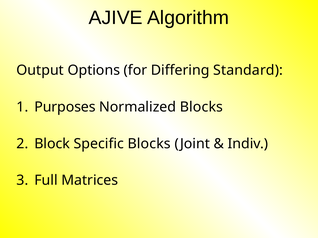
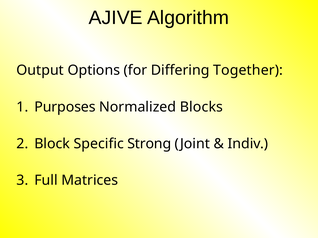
Standard: Standard -> Together
Specific Blocks: Blocks -> Strong
